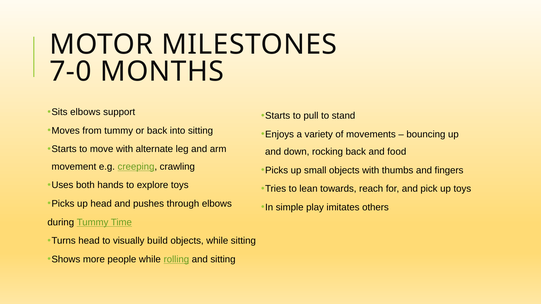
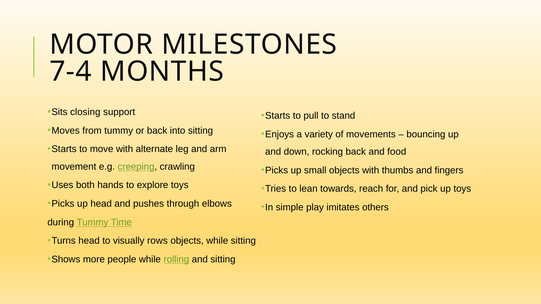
7-0: 7-0 -> 7-4
Sits elbows: elbows -> closing
build: build -> rows
